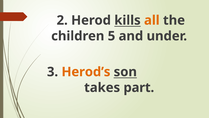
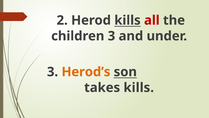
all colour: orange -> red
children 5: 5 -> 3
takes part: part -> kills
